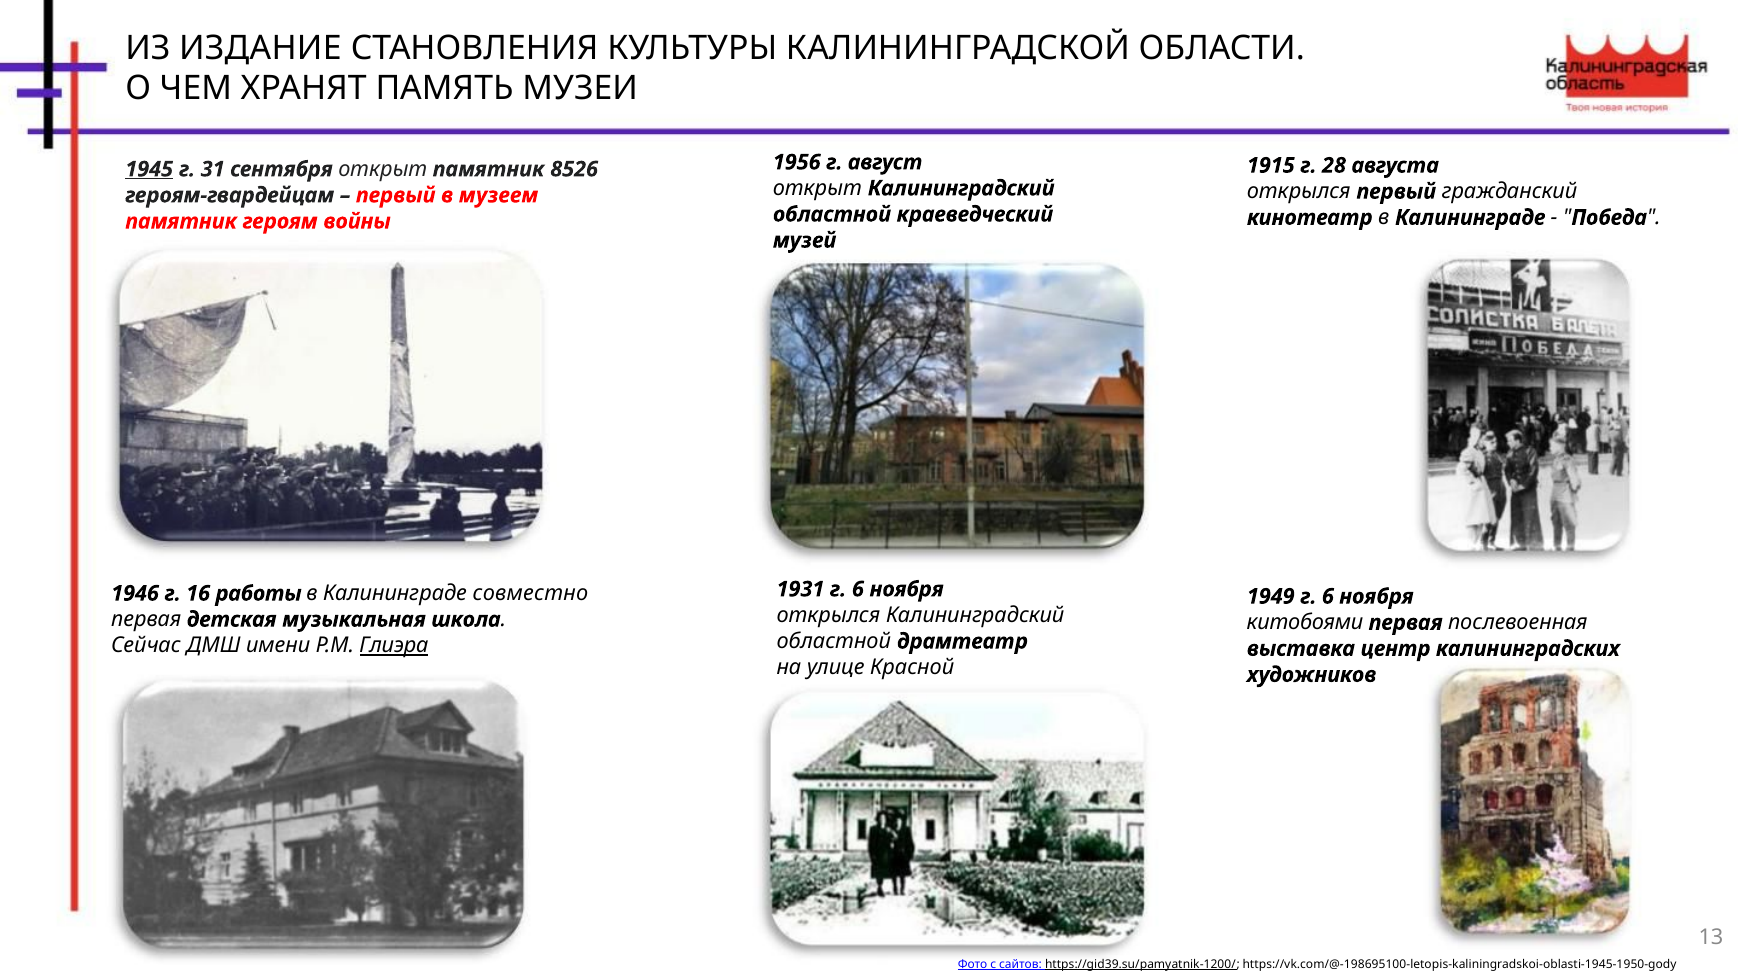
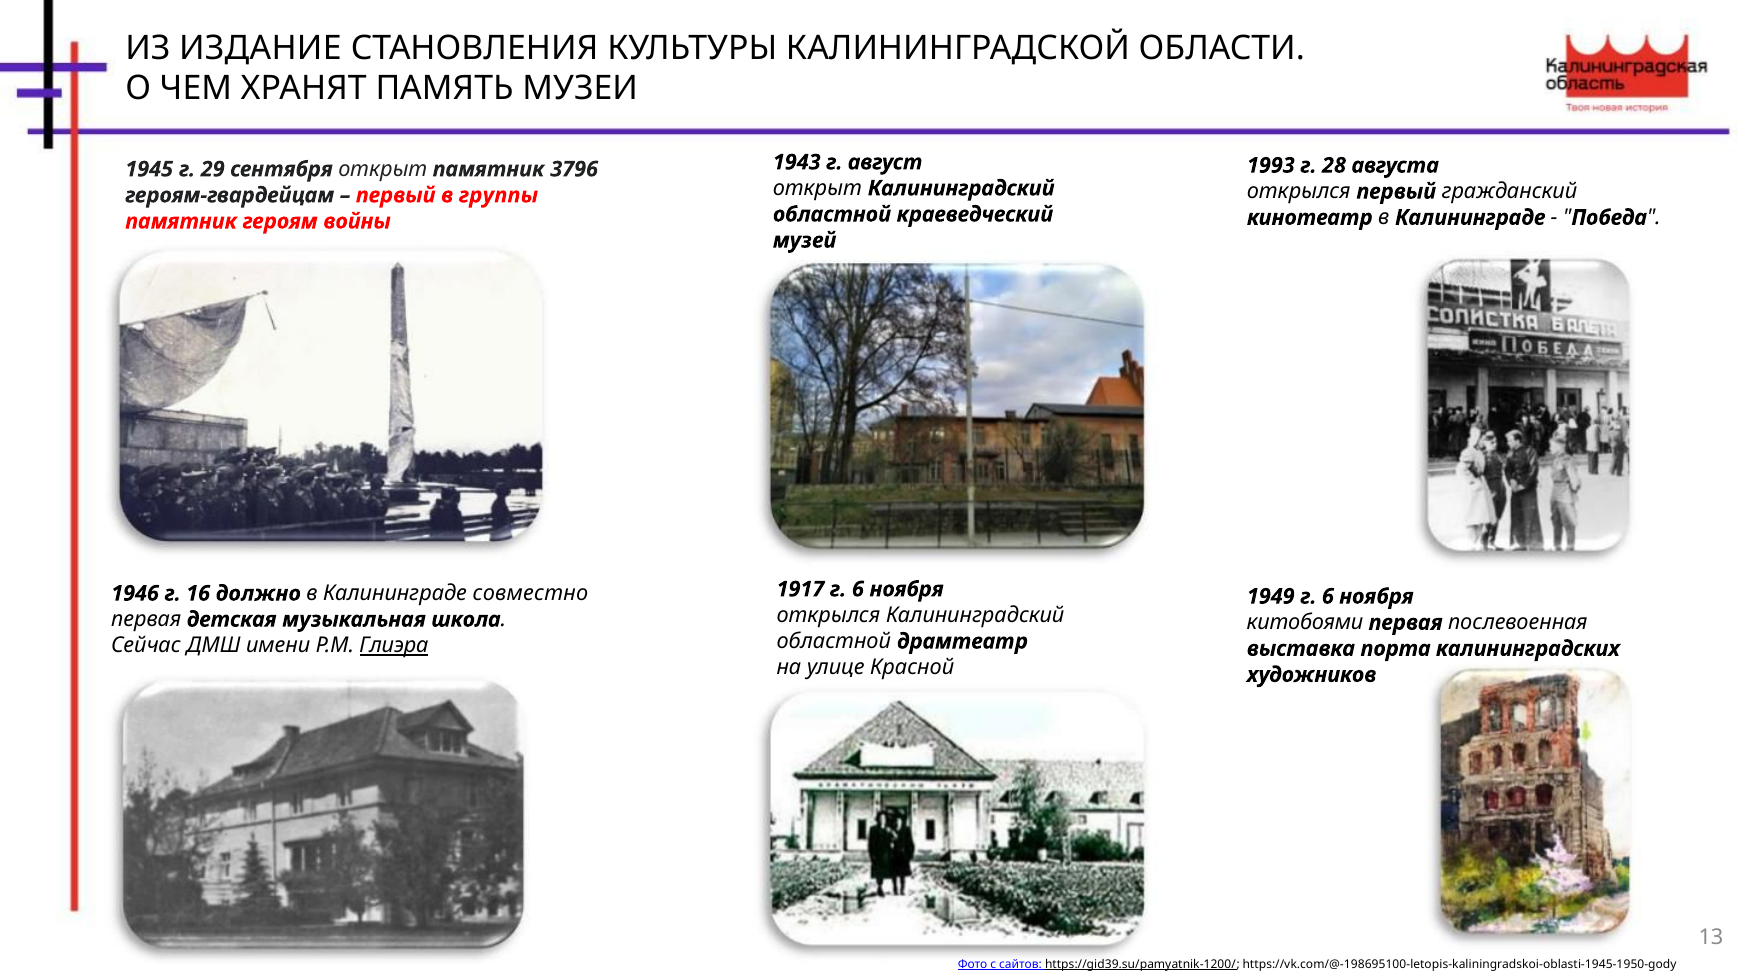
1956: 1956 -> 1943
1915: 1915 -> 1993
1945 underline: present -> none
31: 31 -> 29
8526: 8526 -> 3796
музеем: музеем -> группы
1931: 1931 -> 1917
работы: работы -> должно
центр: центр -> порта
